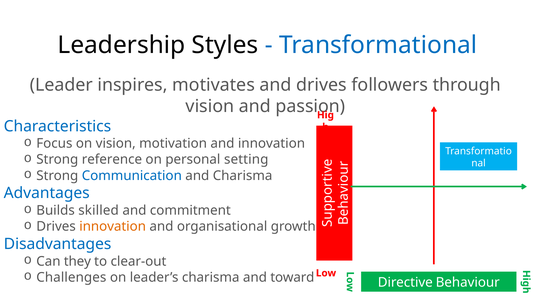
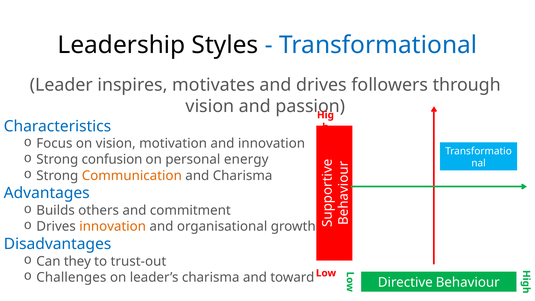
reference: reference -> confusion
setting: setting -> energy
Communication colour: blue -> orange
skilled: skilled -> others
clear-out: clear-out -> trust-out
